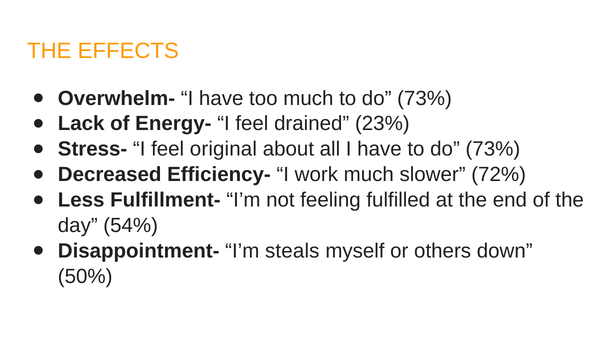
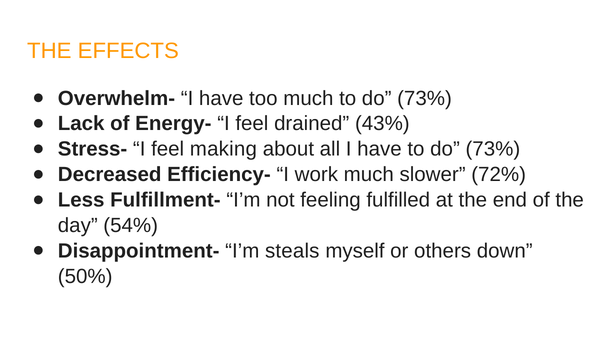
23%: 23% -> 43%
original: original -> making
